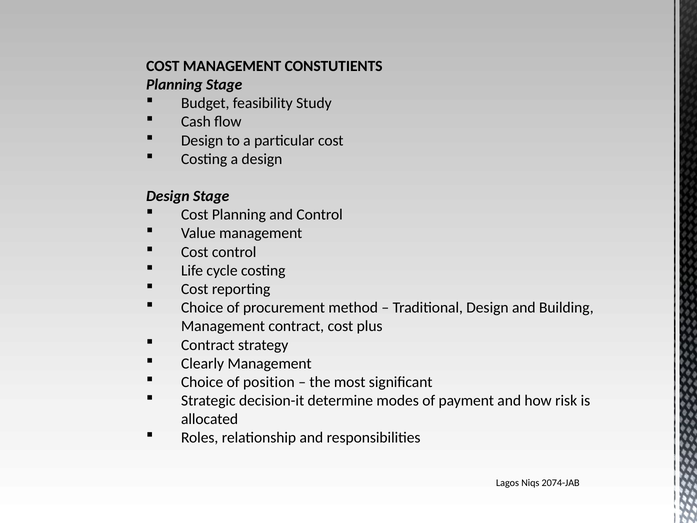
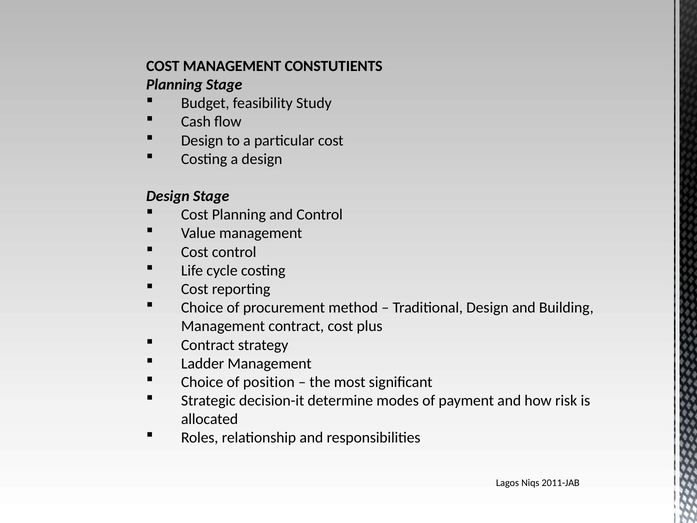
Clearly: Clearly -> Ladder
2074-JAB: 2074-JAB -> 2011-JAB
